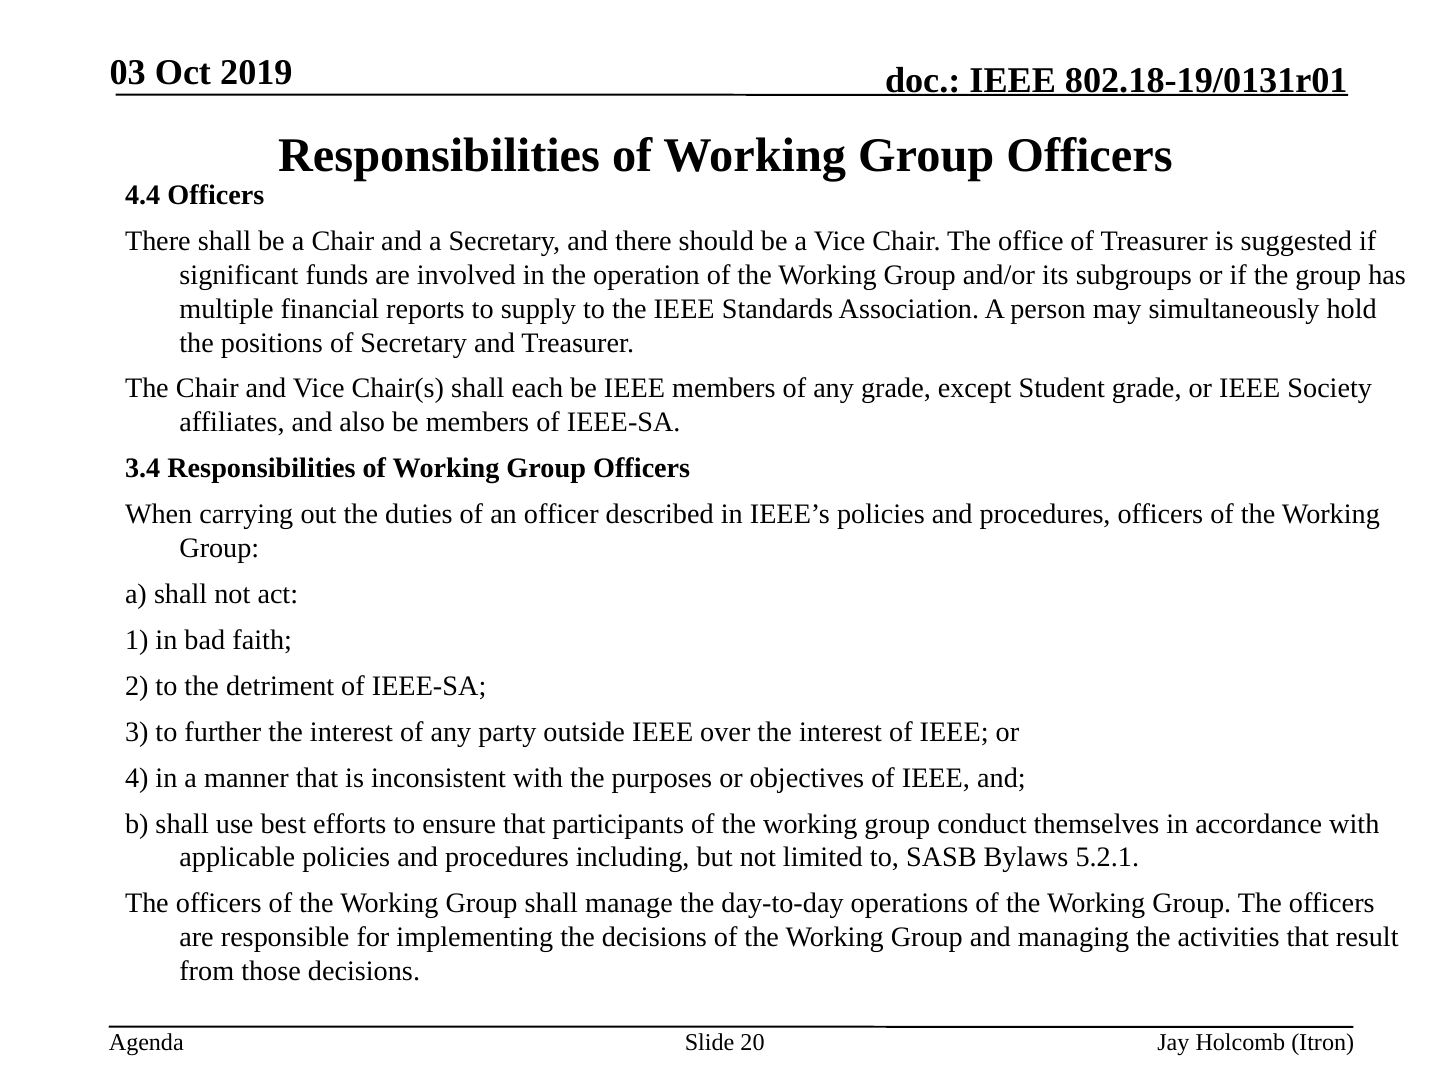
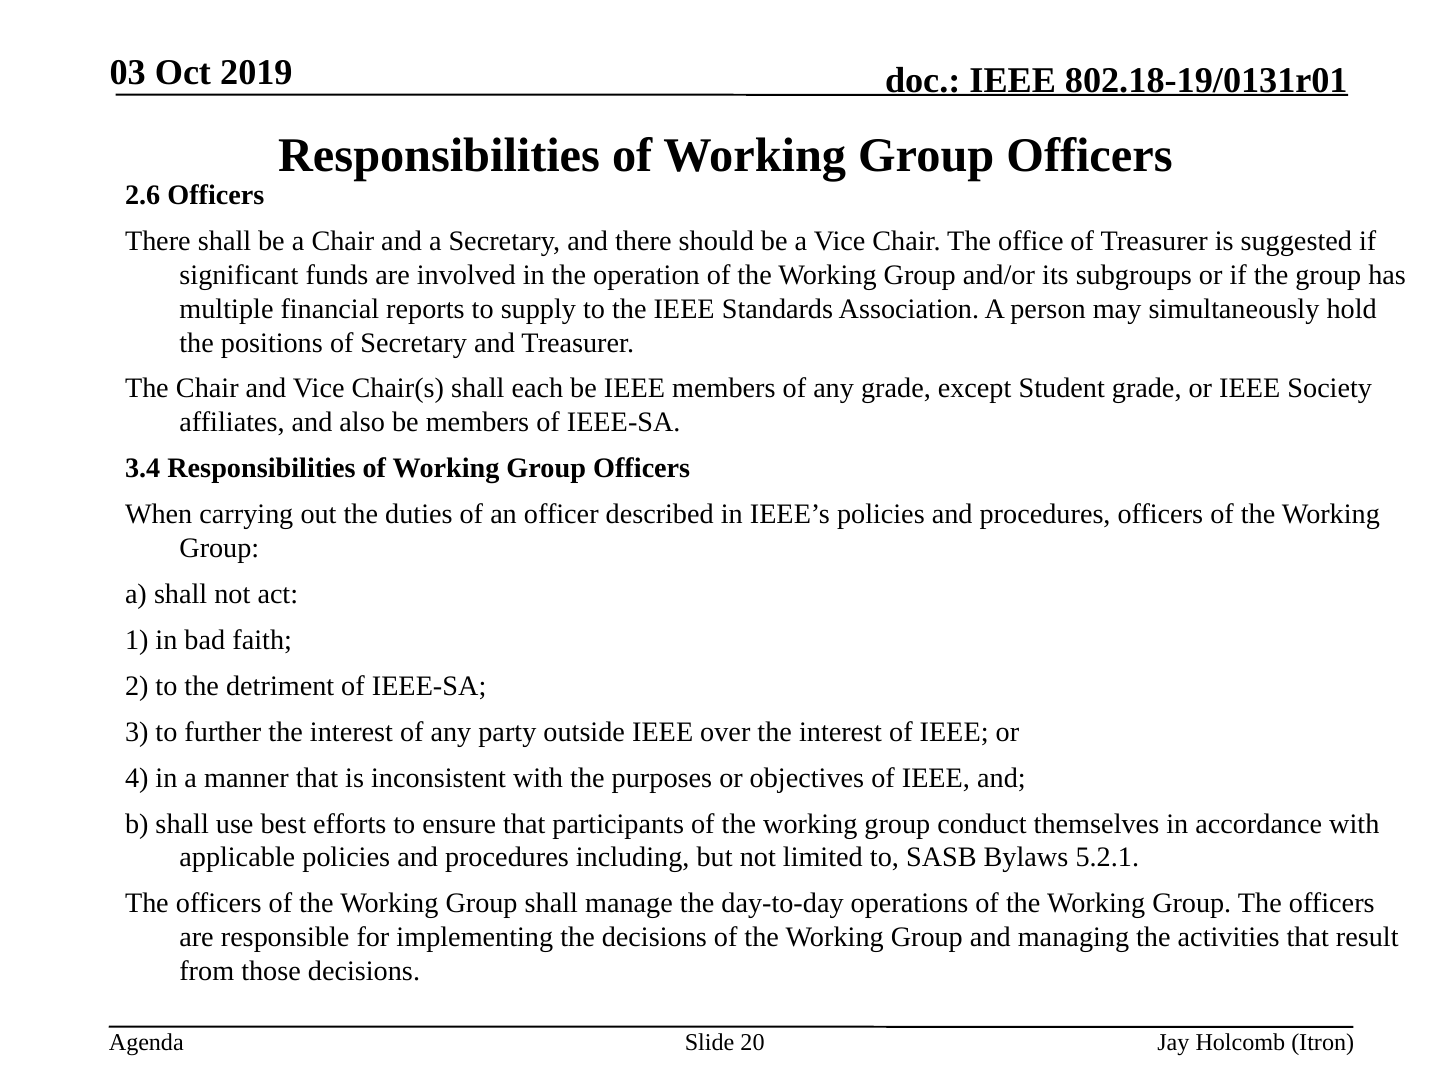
4.4: 4.4 -> 2.6
